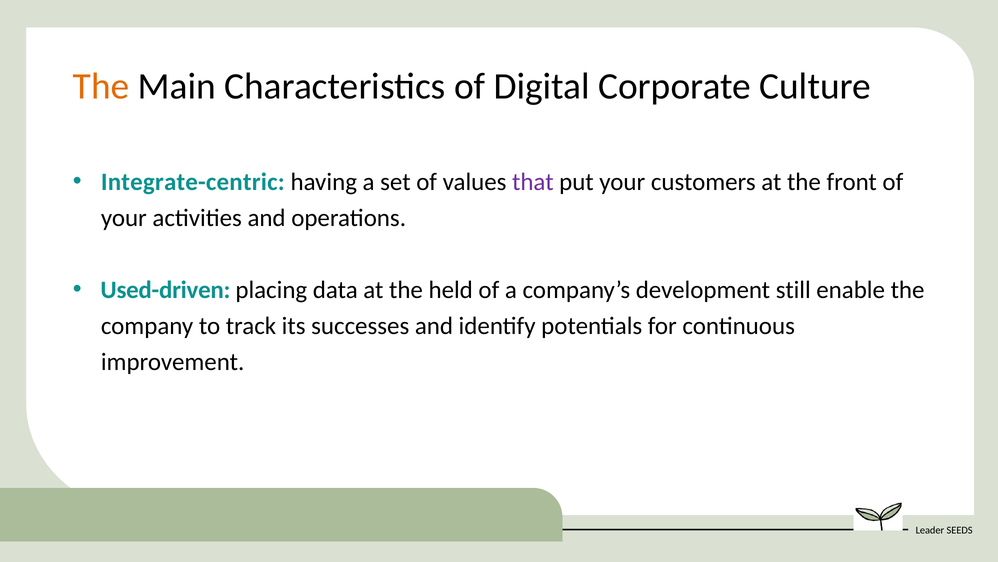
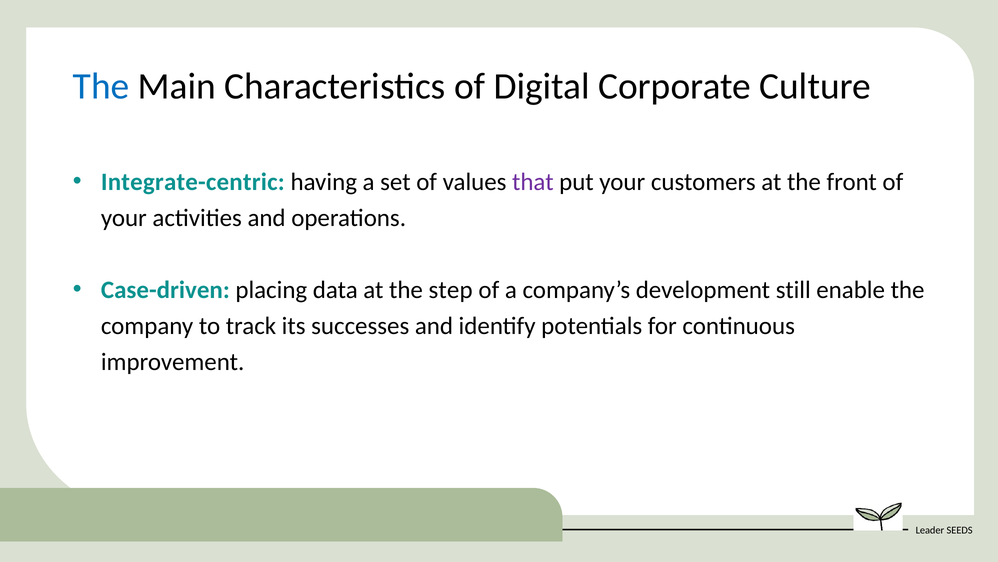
The at (101, 86) colour: orange -> blue
Used-driven: Used-driven -> Case-driven
held: held -> step
